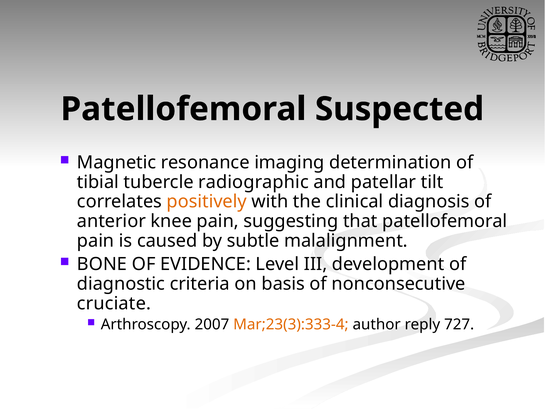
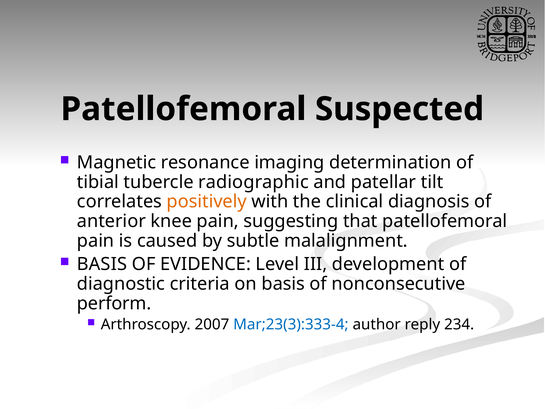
BONE at (102, 264): BONE -> BASIS
cruciate: cruciate -> perform
Mar;23(3):333-4 colour: orange -> blue
727: 727 -> 234
